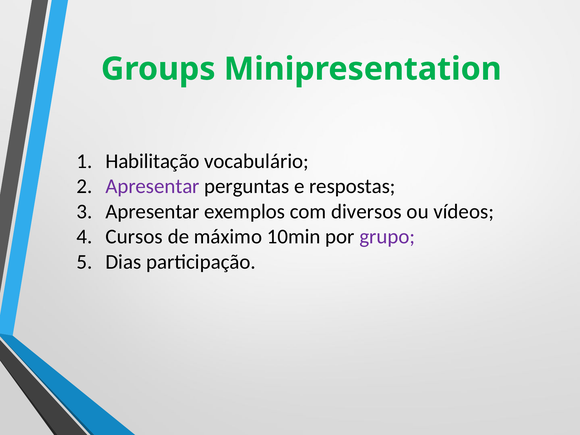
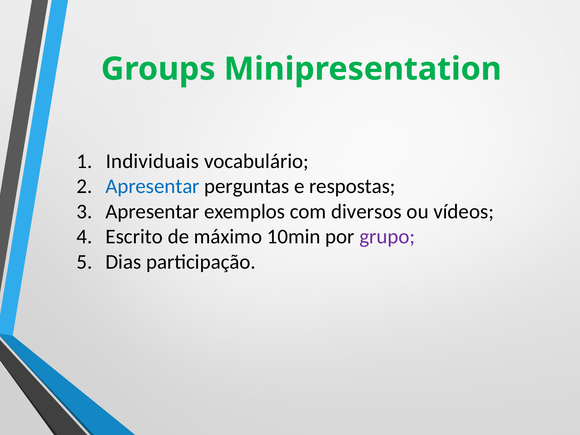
Habilitação: Habilitação -> Individuais
Apresentar at (153, 186) colour: purple -> blue
Cursos: Cursos -> Escrito
